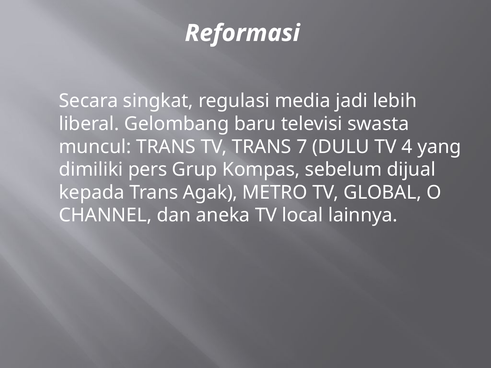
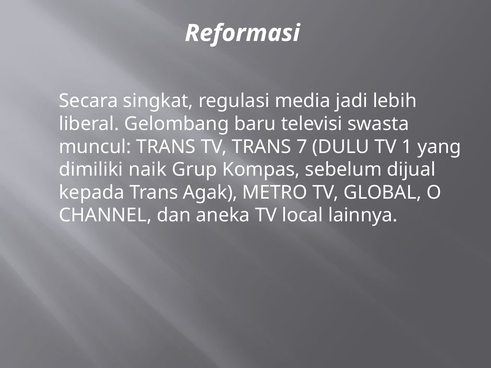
4: 4 -> 1
pers: pers -> naik
